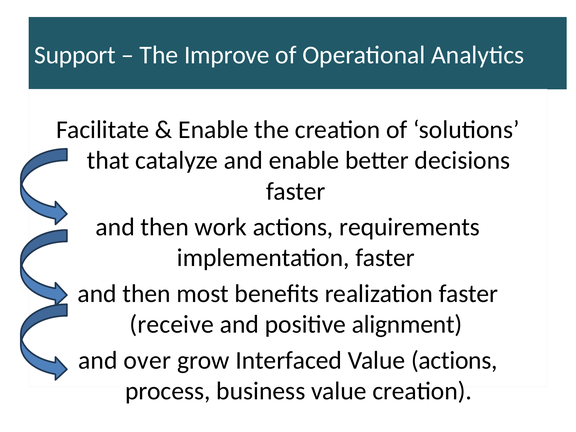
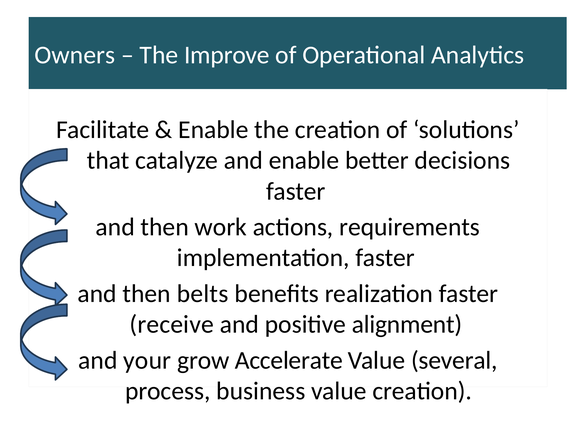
Support: Support -> Owners
most: most -> belts
over: over -> your
Interfaced: Interfaced -> Accelerate
Value actions: actions -> several
